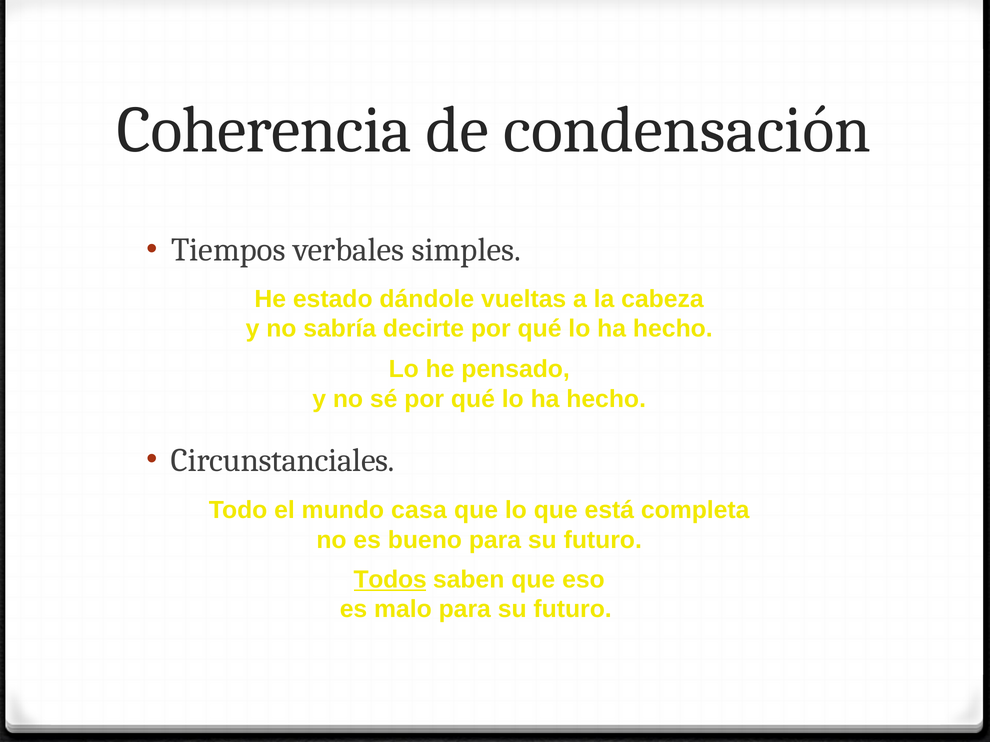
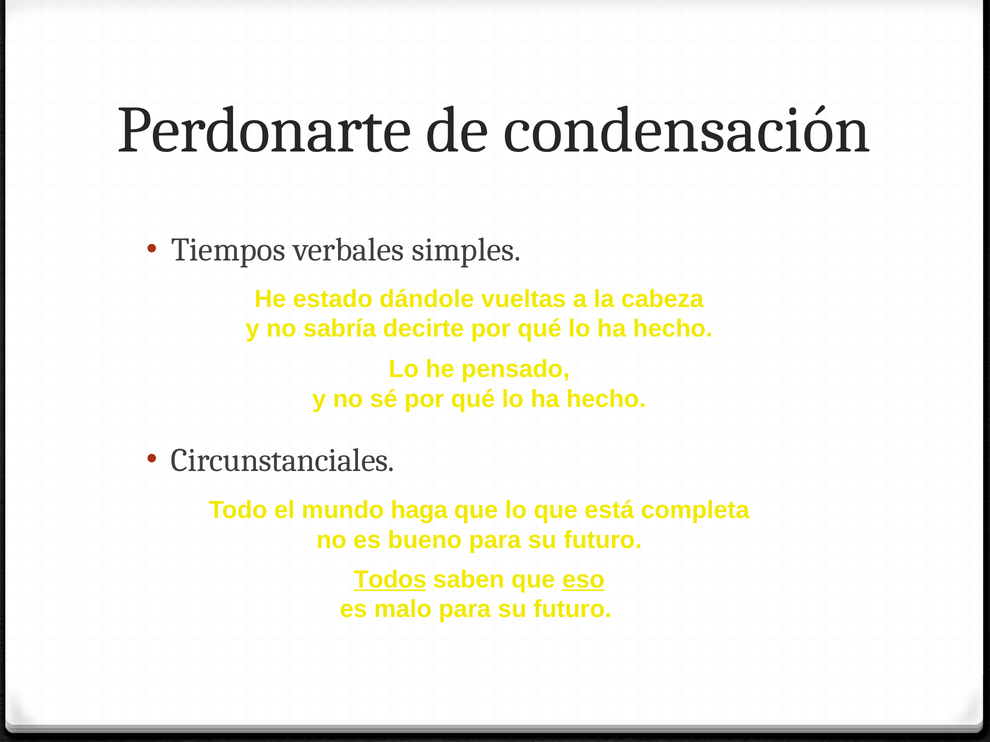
Coherencia: Coherencia -> Perdonarte
casa: casa -> haga
eso underline: none -> present
